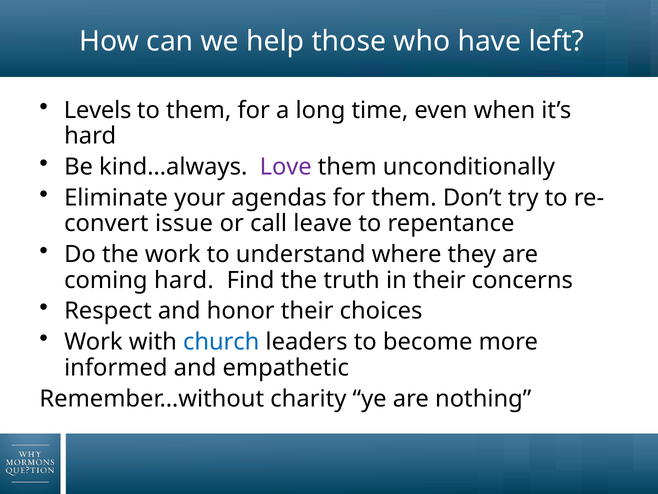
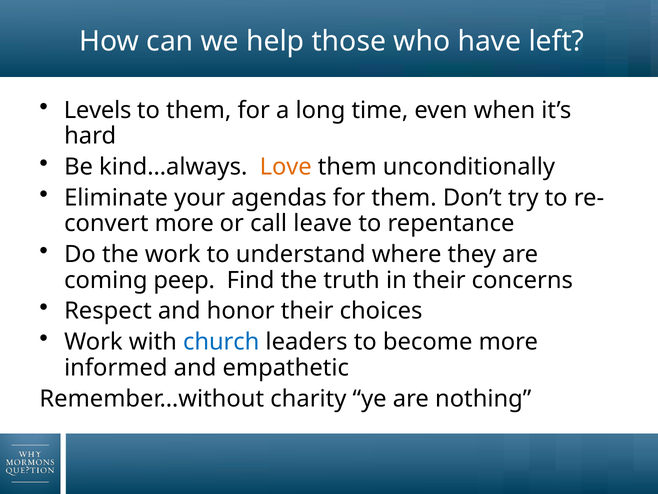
Love colour: purple -> orange
issue at (184, 223): issue -> more
coming hard: hard -> peep
